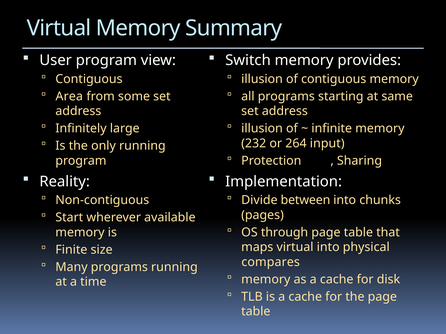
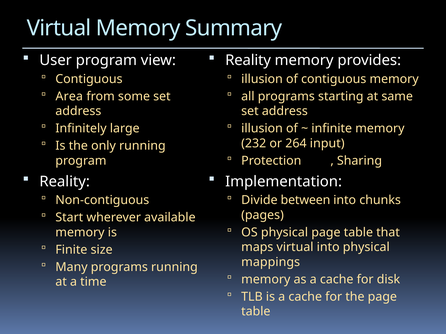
Switch at (248, 61): Switch -> Reality
OS through: through -> physical
compares: compares -> mappings
